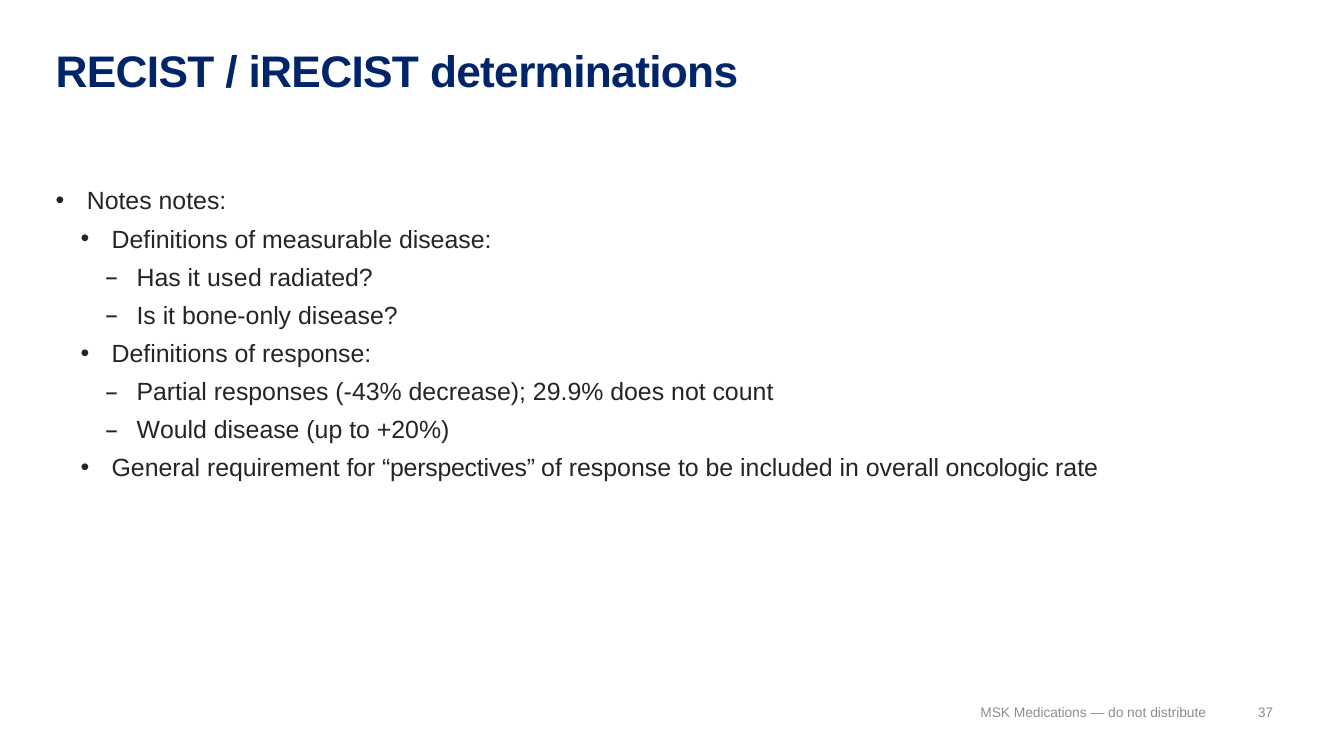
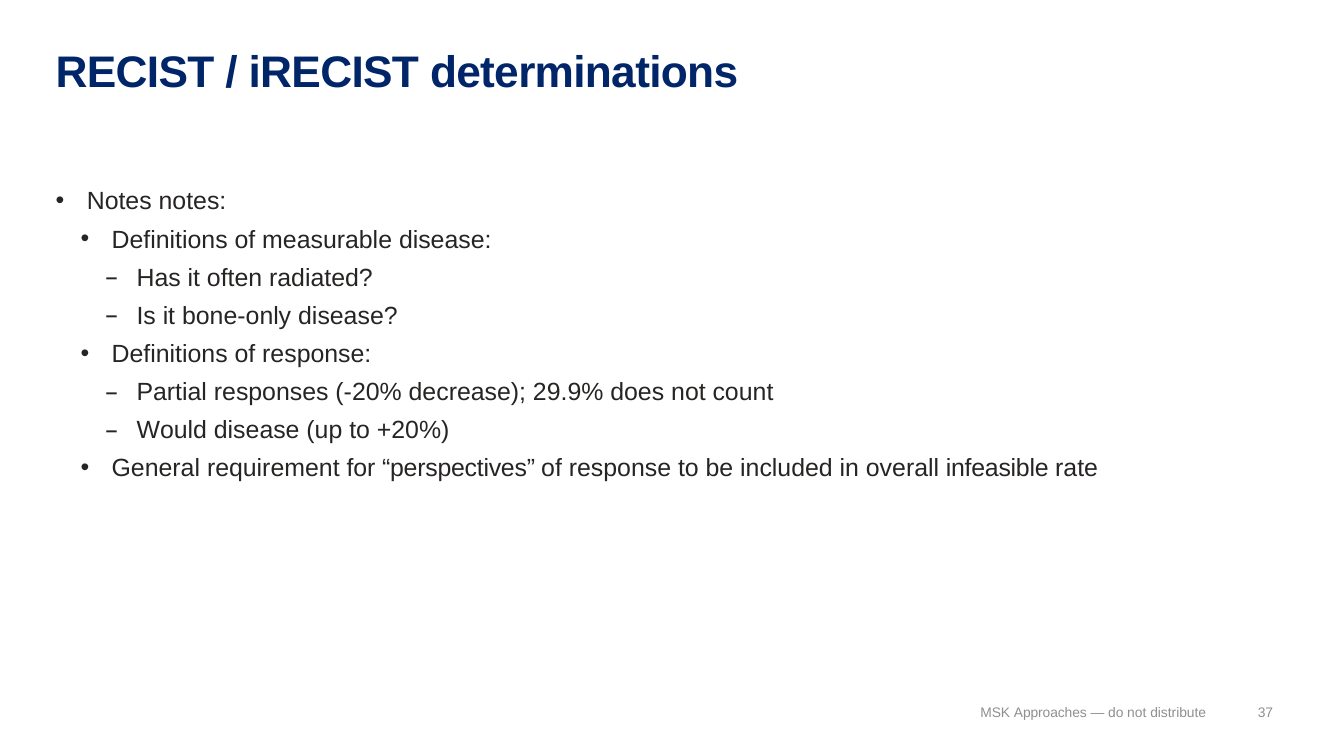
used: used -> often
-43%: -43% -> -20%
oncologic: oncologic -> infeasible
Medications: Medications -> Approaches
